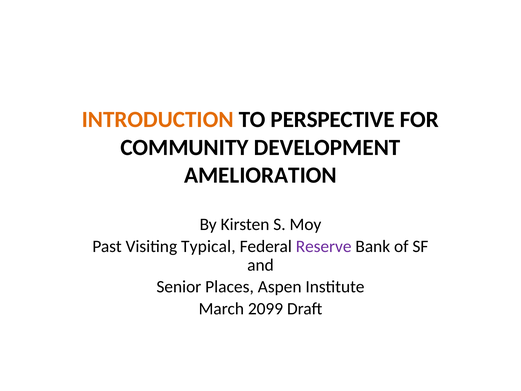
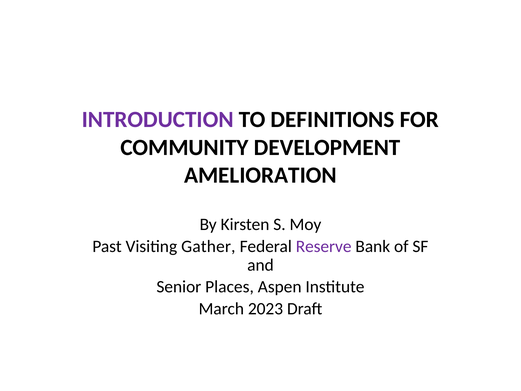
INTRODUCTION colour: orange -> purple
PERSPECTIVE: PERSPECTIVE -> DEFINITIONS
Typical: Typical -> Gather
2099: 2099 -> 2023
